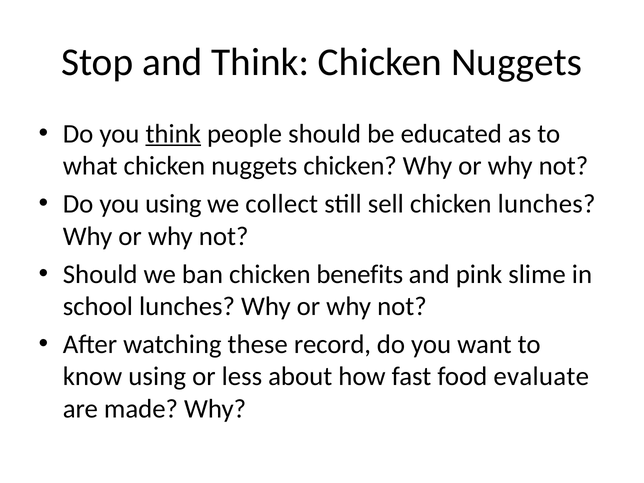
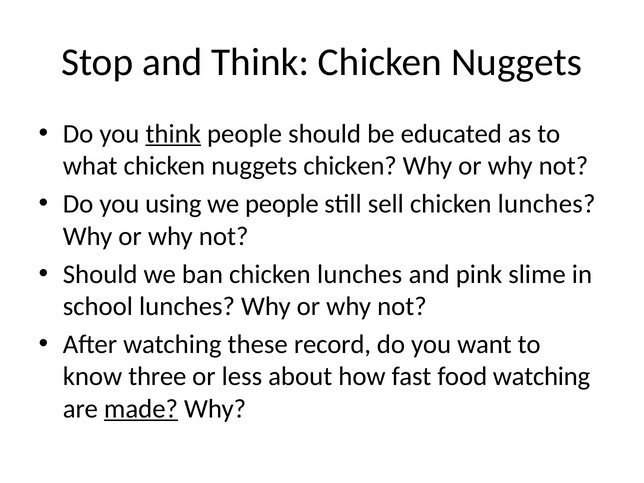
we collect: collect -> people
ban chicken benefits: benefits -> lunches
know using: using -> three
food evaluate: evaluate -> watching
made underline: none -> present
